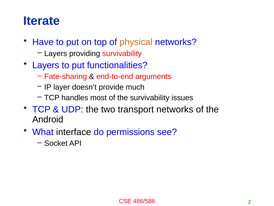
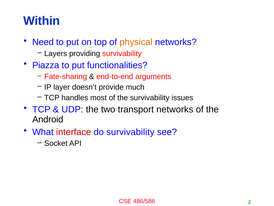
Iterate: Iterate -> Within
Have: Have -> Need
Layers at (46, 65): Layers -> Piazza
interface colour: black -> red
do permissions: permissions -> survivability
